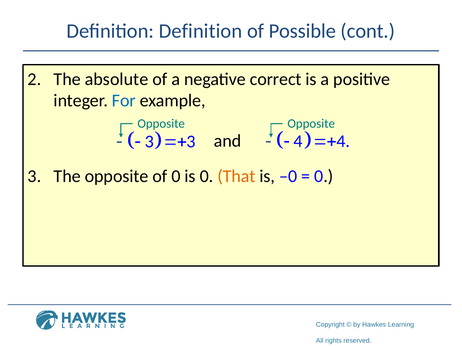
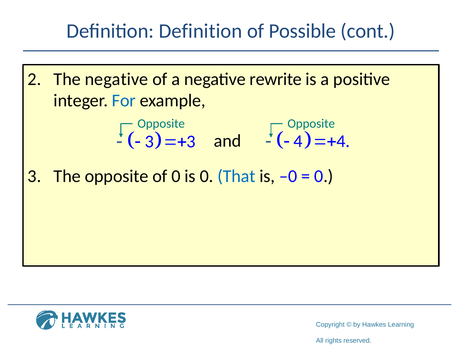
The absolute: absolute -> negative
correct: correct -> rewrite
That colour: orange -> blue
